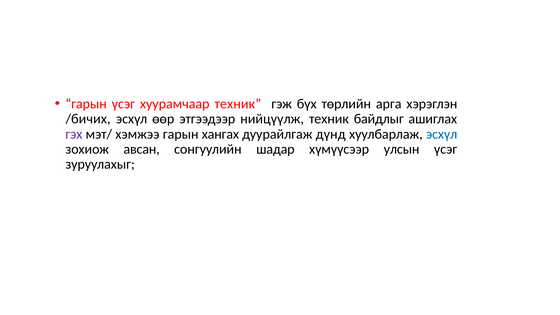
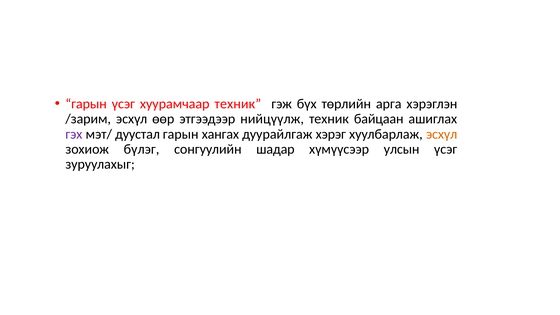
/бичих: /бичих -> /зарим
байдлыг: байдлыг -> байцаан
хэмжээ: хэмжээ -> дуустал
дүнд: дүнд -> хэрэг
эсхүл at (442, 134) colour: blue -> orange
авсан: авсан -> бүлэг
